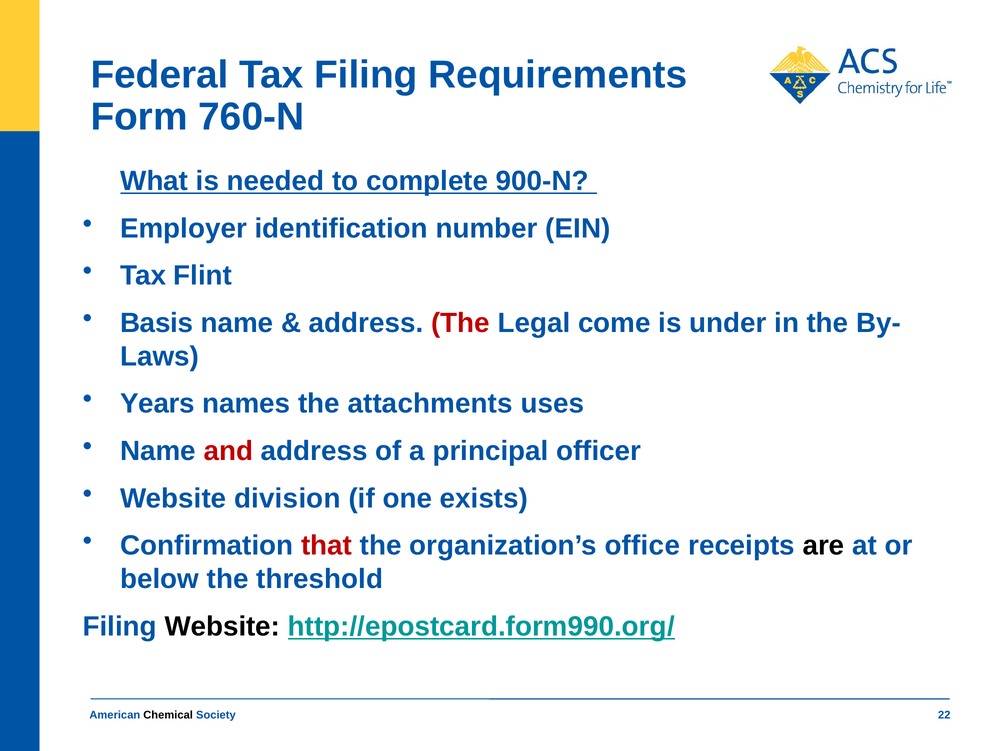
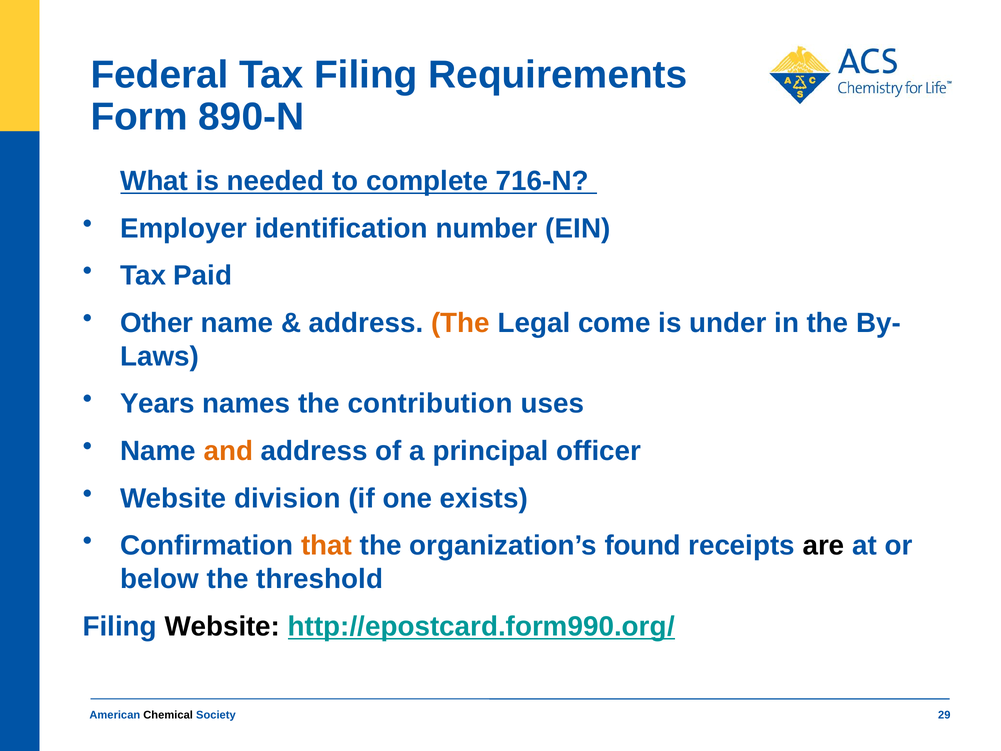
760-N: 760-N -> 890-N
900-N: 900-N -> 716-N
Flint: Flint -> Paid
Basis: Basis -> Other
The at (460, 323) colour: red -> orange
attachments: attachments -> contribution
and colour: red -> orange
that colour: red -> orange
office: office -> found
22: 22 -> 29
